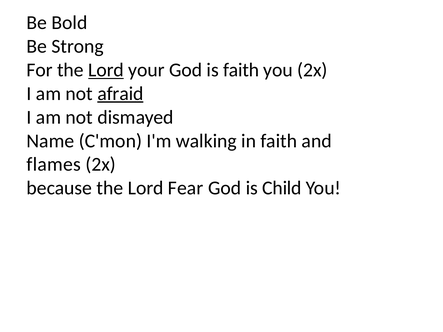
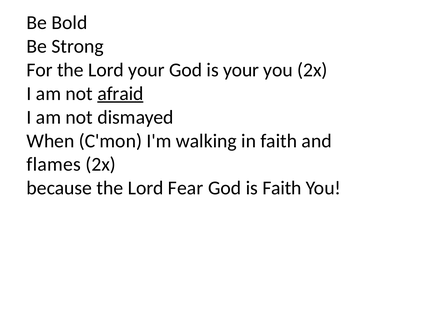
Lord at (106, 70) underline: present -> none
is faith: faith -> your
Name: Name -> When
is Child: Child -> Faith
